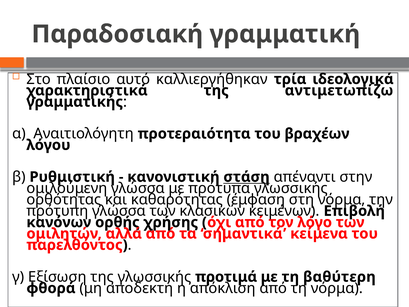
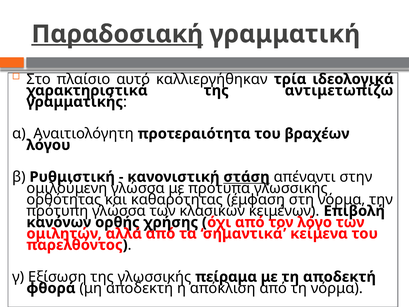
Παραδοσιακή underline: none -> present
προτιμά: προτιμά -> πείραμα
τη βαθύτερη: βαθύτερη -> αποδεκτή
